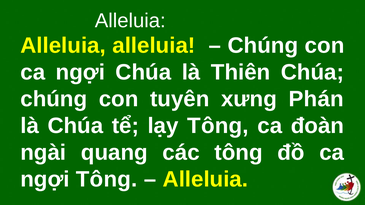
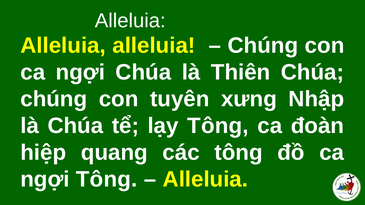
Phán: Phán -> Nhập
ngài: ngài -> hiệp
